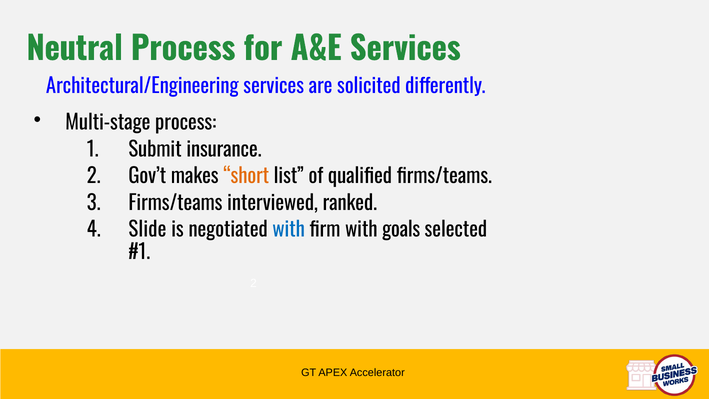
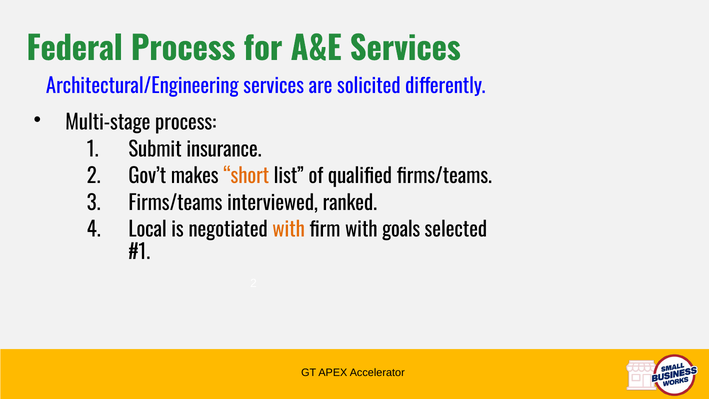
Neutral: Neutral -> Federal
Slide: Slide -> Local
with at (289, 230) colour: blue -> orange
